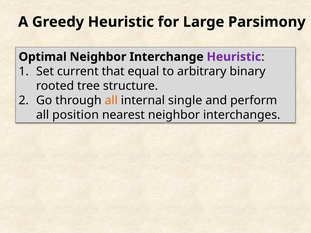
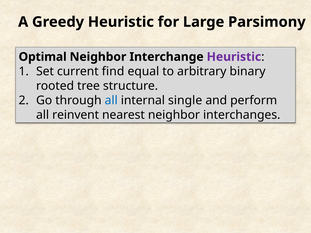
that: that -> find
all at (111, 100) colour: orange -> blue
position: position -> reinvent
